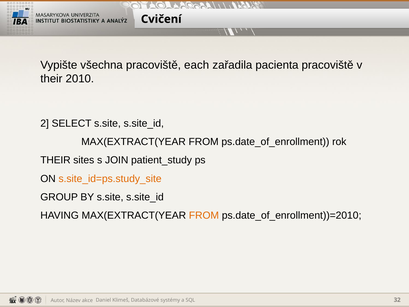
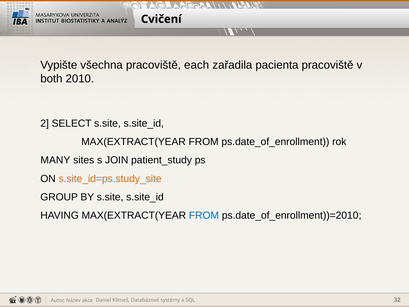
their at (51, 79): their -> both
THEIR at (55, 160): THEIR -> MANY
FROM at (204, 215) colour: orange -> blue
